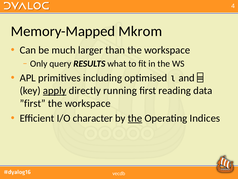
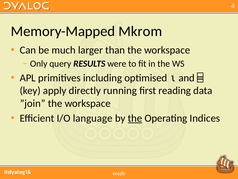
what: what -> were
apply underline: present -> none
”first: ”first -> ”join
character: character -> language
